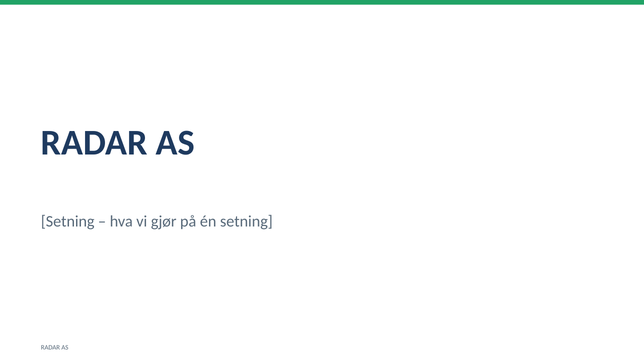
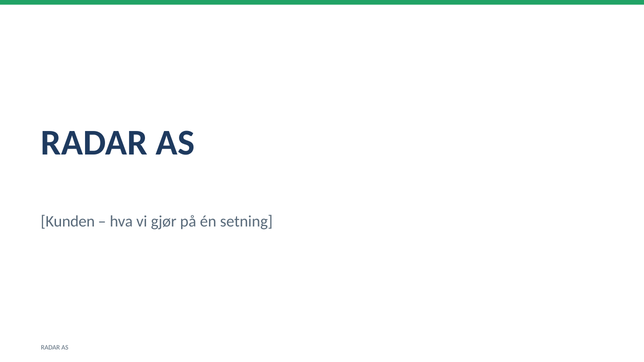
Setning at (68, 222): Setning -> Kunden
